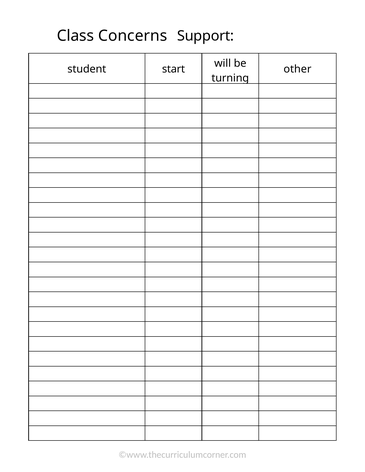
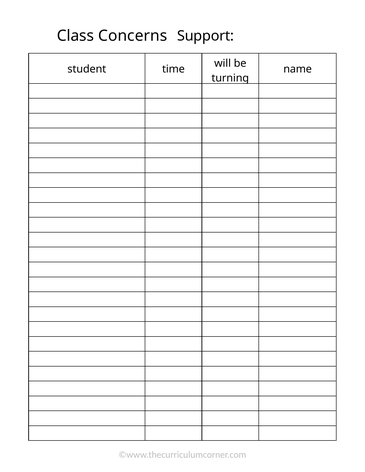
start: start -> time
other: other -> name
